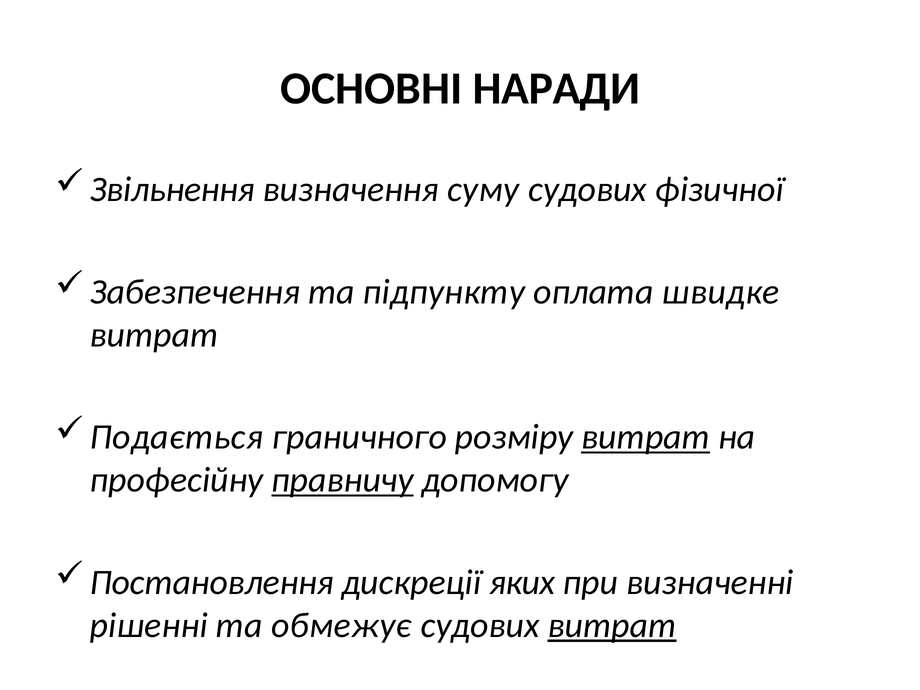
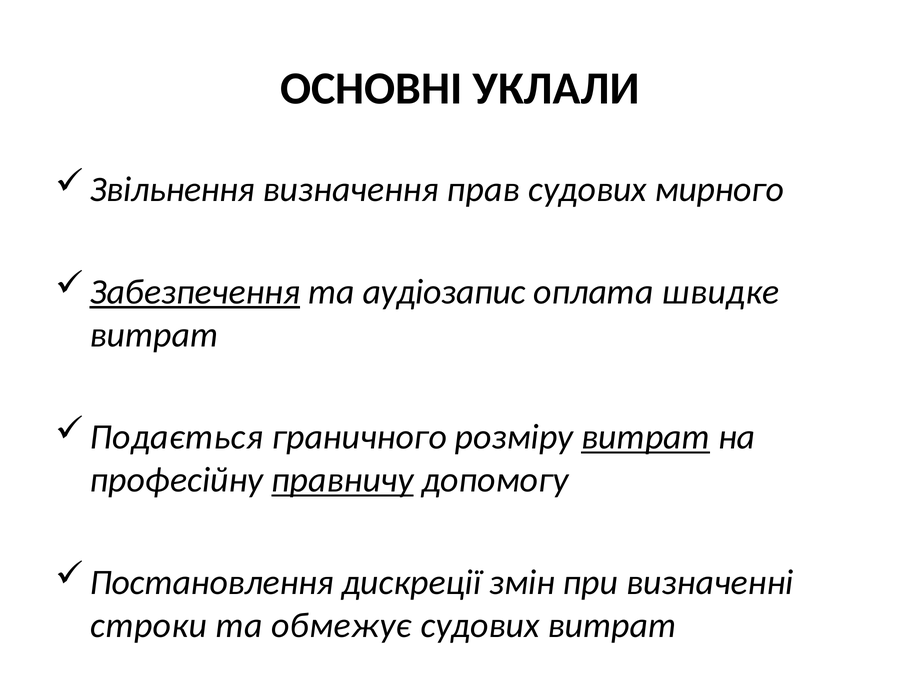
НАРАДИ: НАРАДИ -> УКЛАЛИ
суму: суму -> прав
фізичної: фізичної -> мирного
Забезпечення underline: none -> present
підпункту: підпункту -> аудіозапис
яких: яких -> змін
рішенні: рішенні -> строки
витрат at (612, 625) underline: present -> none
